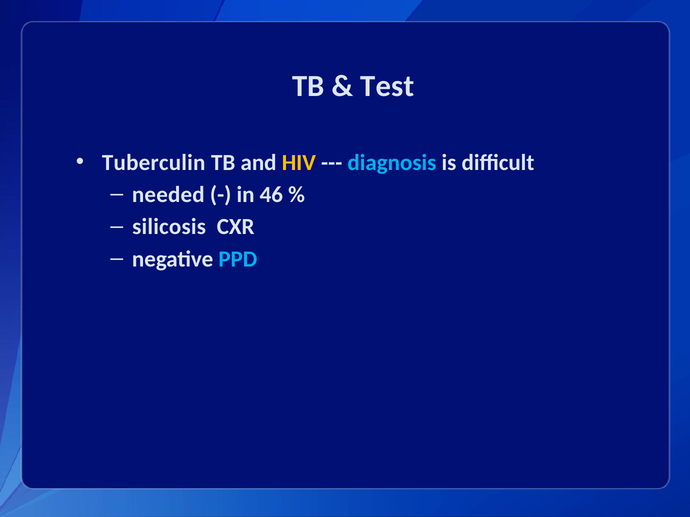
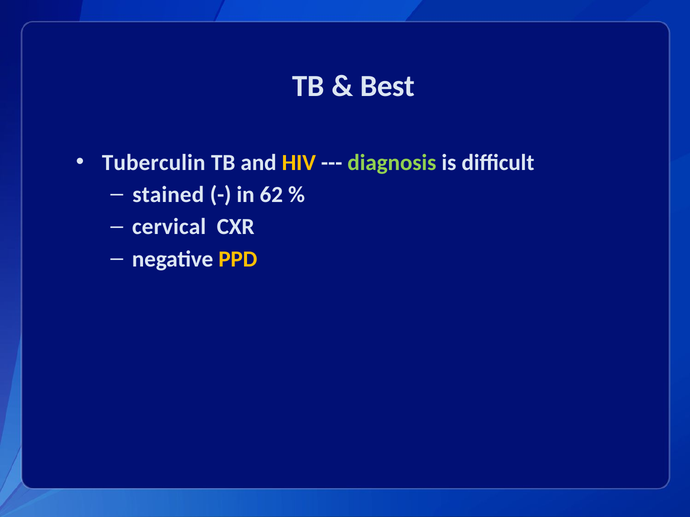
Test: Test -> Best
diagnosis colour: light blue -> light green
needed: needed -> stained
46: 46 -> 62
silicosis: silicosis -> cervical
PPD colour: light blue -> yellow
